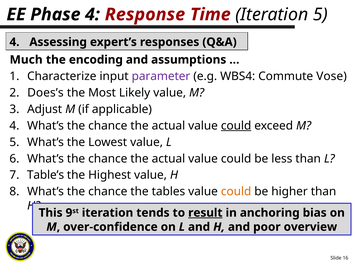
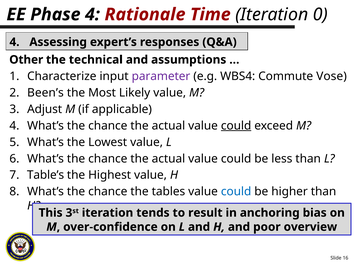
Response: Response -> Rationale
Iteration 5: 5 -> 0
Much: Much -> Other
encoding: encoding -> technical
Does’s: Does’s -> Been’s
could at (236, 192) colour: orange -> blue
This 9: 9 -> 3
result underline: present -> none
